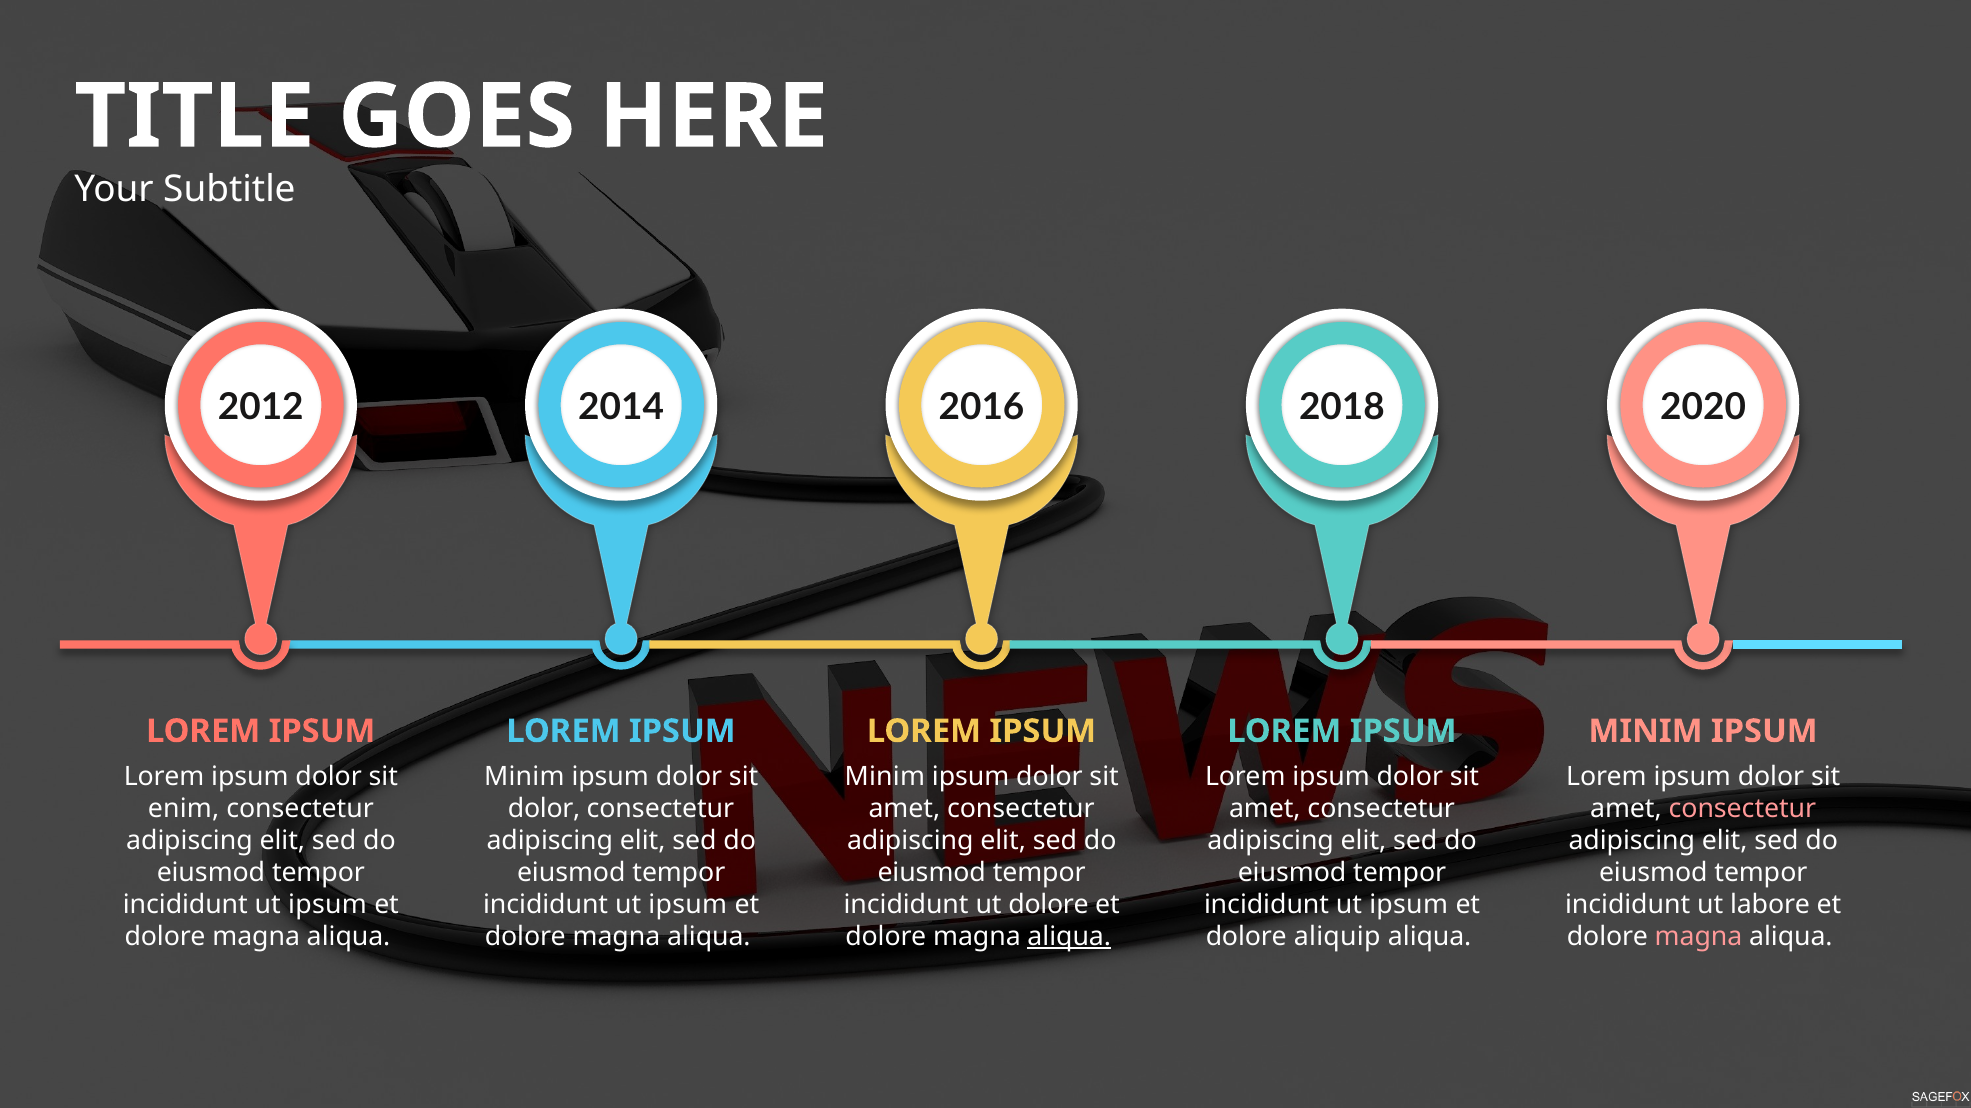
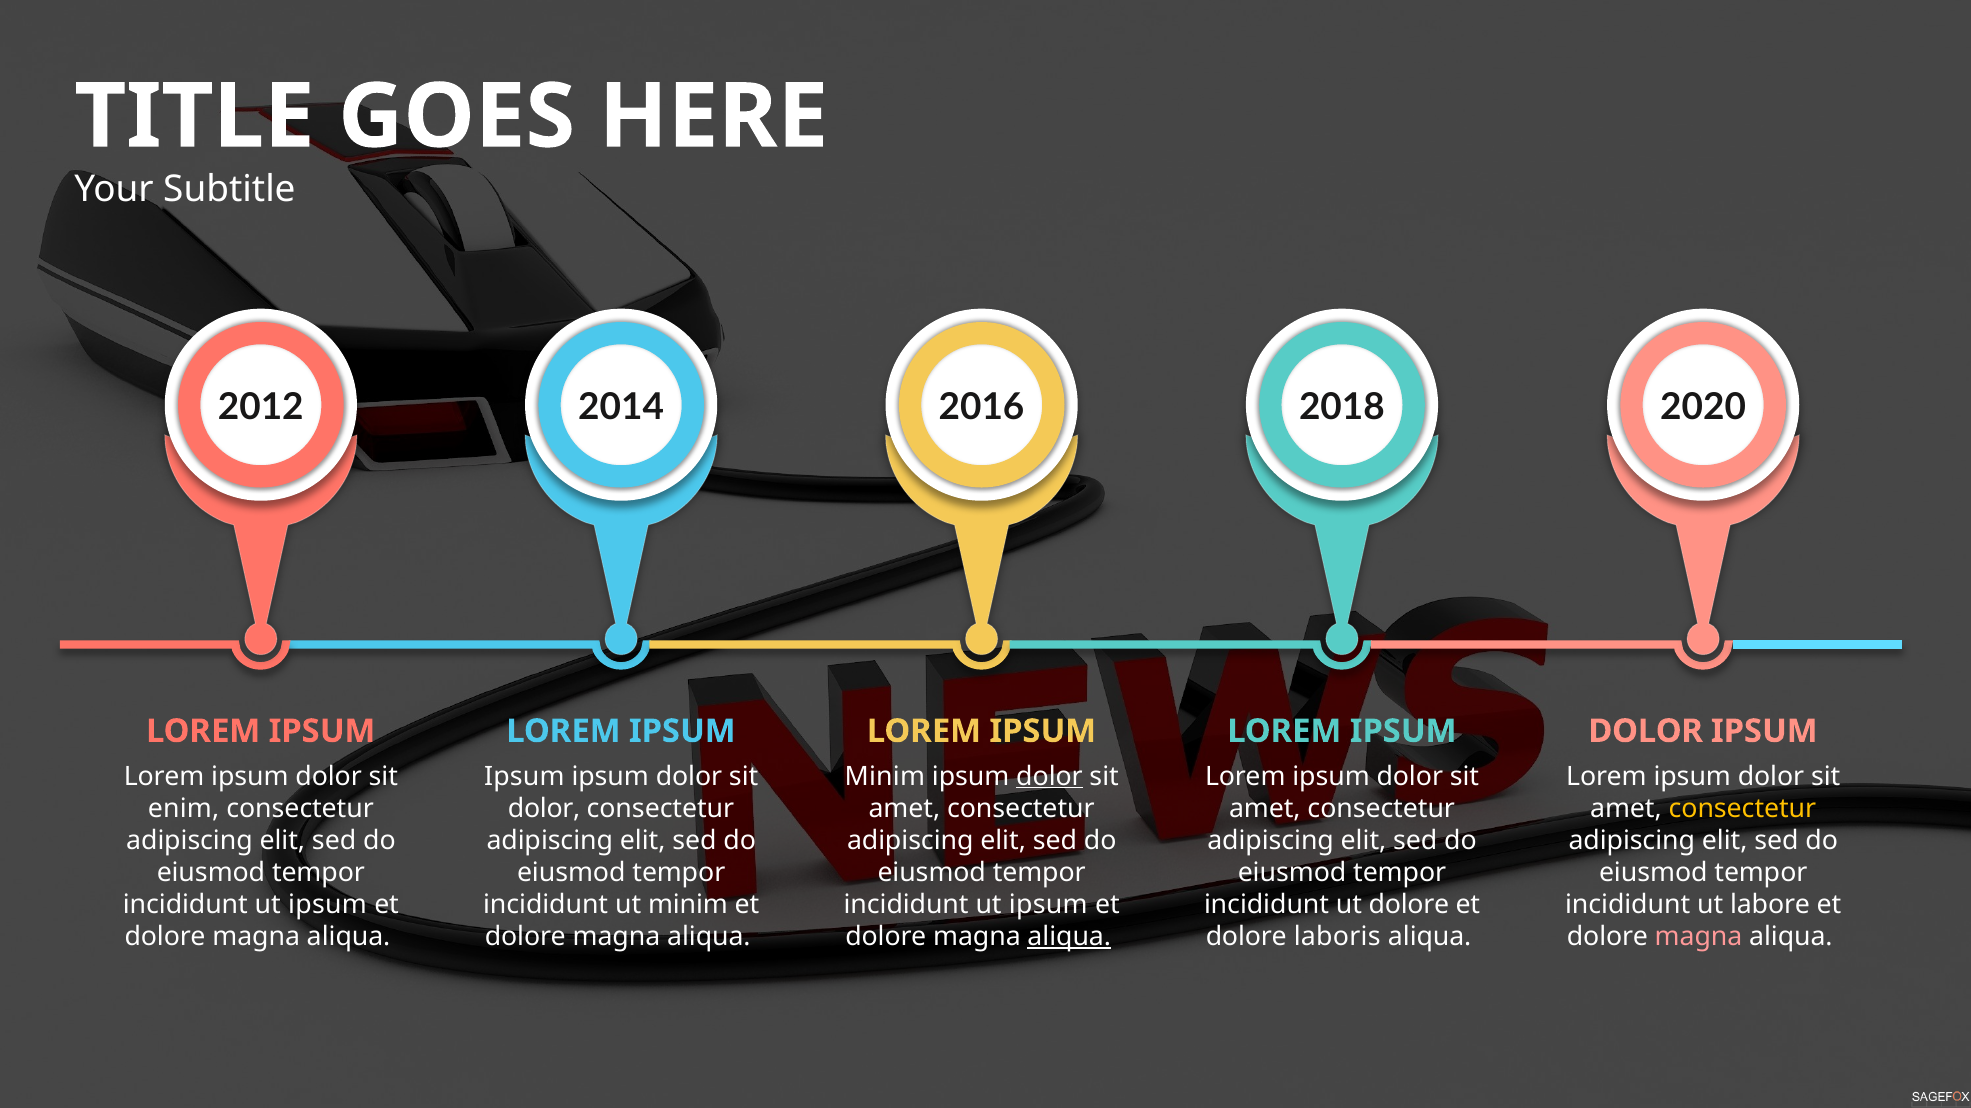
MINIM at (1645, 732): MINIM -> DOLOR
Minim at (524, 777): Minim -> Ipsum
dolor at (1050, 777) underline: none -> present
consectetur at (1742, 809) colour: pink -> yellow
ipsum at (688, 905): ipsum -> minim
dolore at (1049, 905): dolore -> ipsum
ipsum at (1409, 905): ipsum -> dolore
aliquip: aliquip -> laboris
